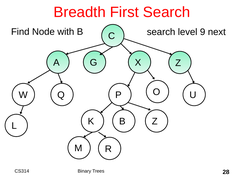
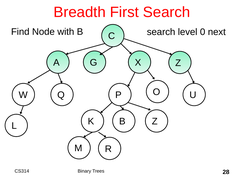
9: 9 -> 0
